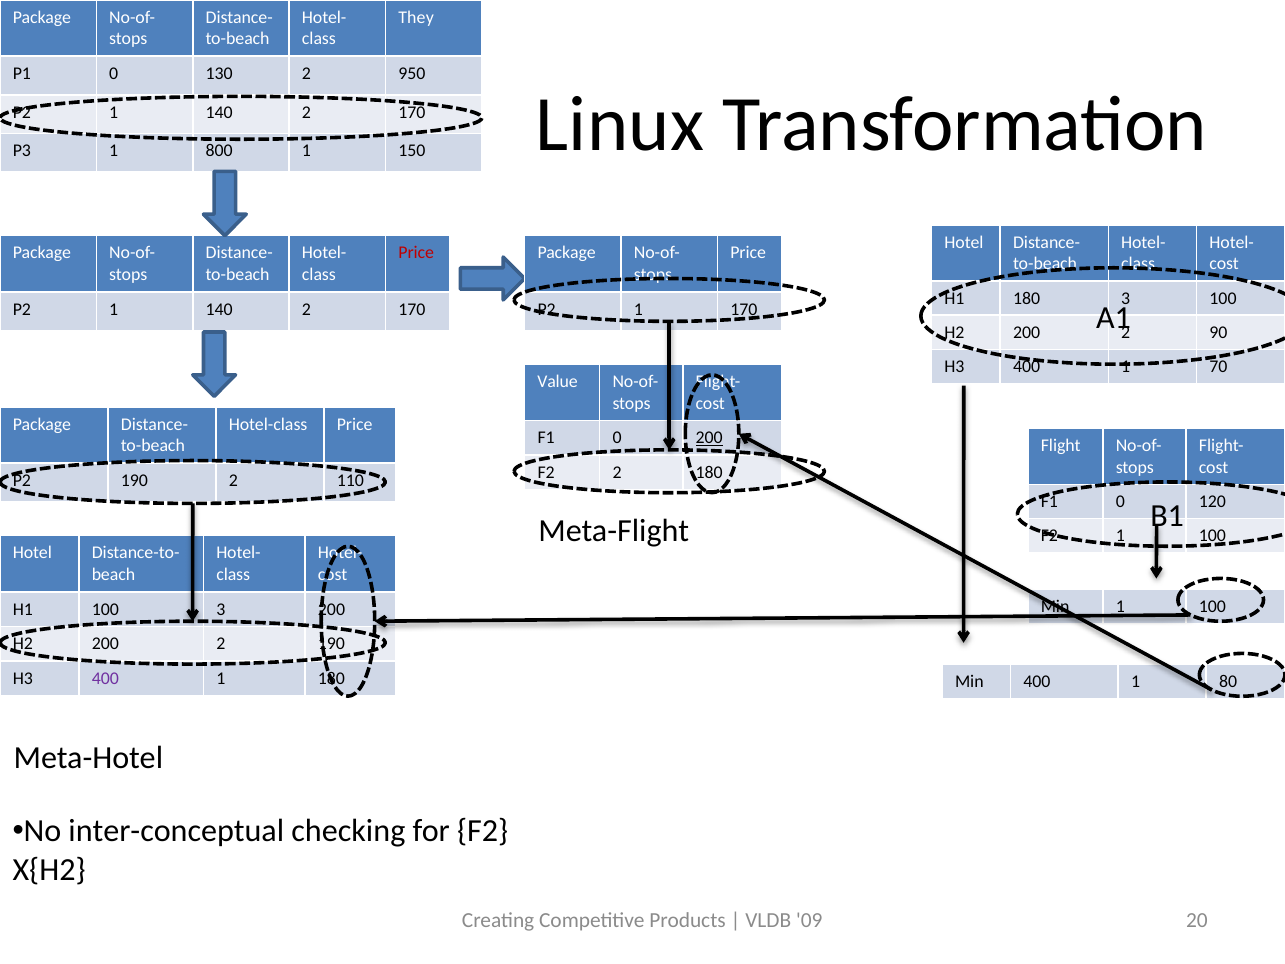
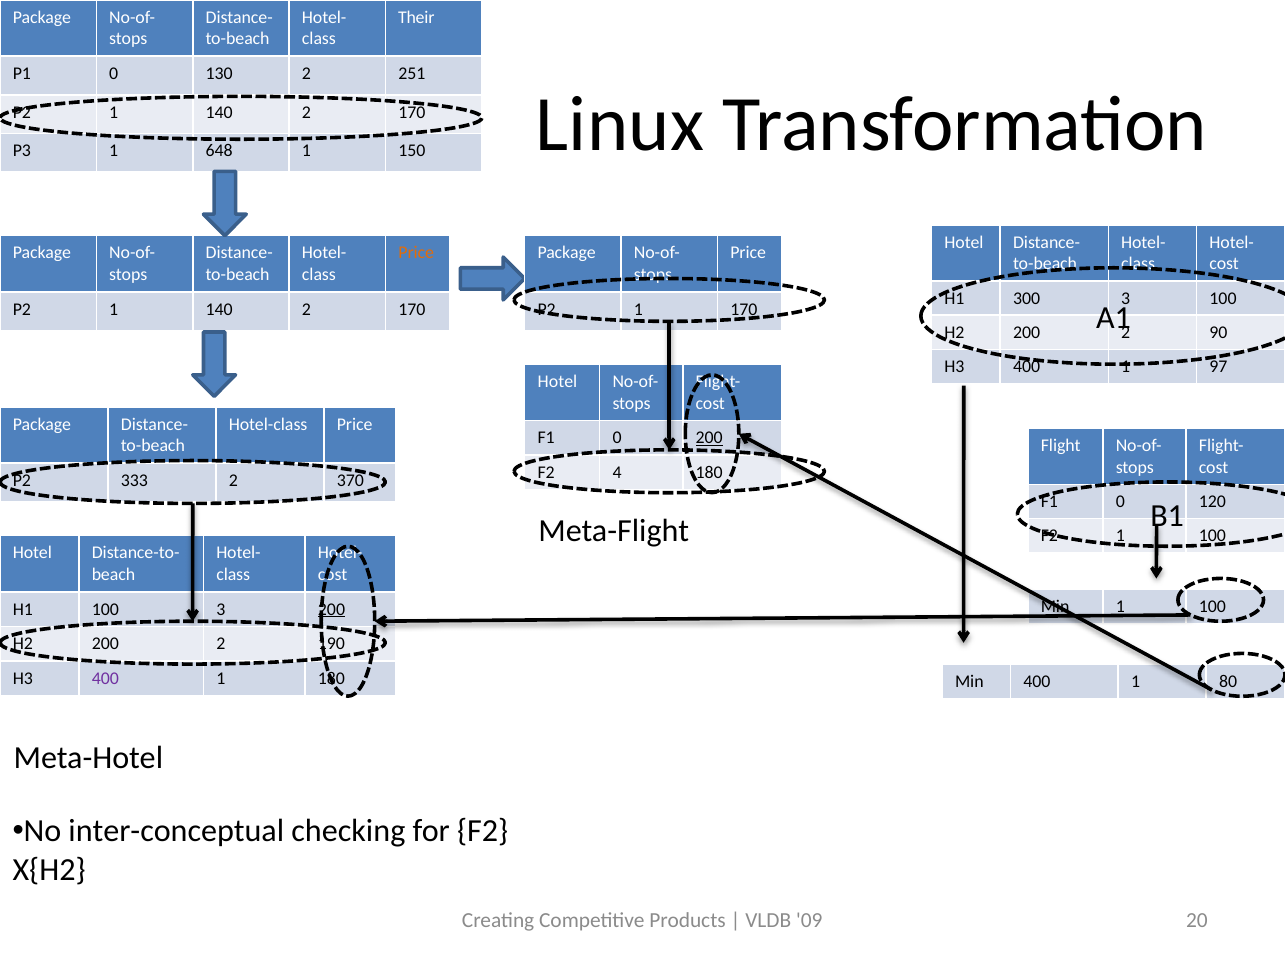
They: They -> Their
950: 950 -> 251
800: 800 -> 648
Price at (416, 253) colour: red -> orange
H1 180: 180 -> 300
70: 70 -> 97
Value at (558, 382): Value -> Hotel
F2 2: 2 -> 4
P2 190: 190 -> 333
110: 110 -> 370
200 at (332, 609) underline: none -> present
